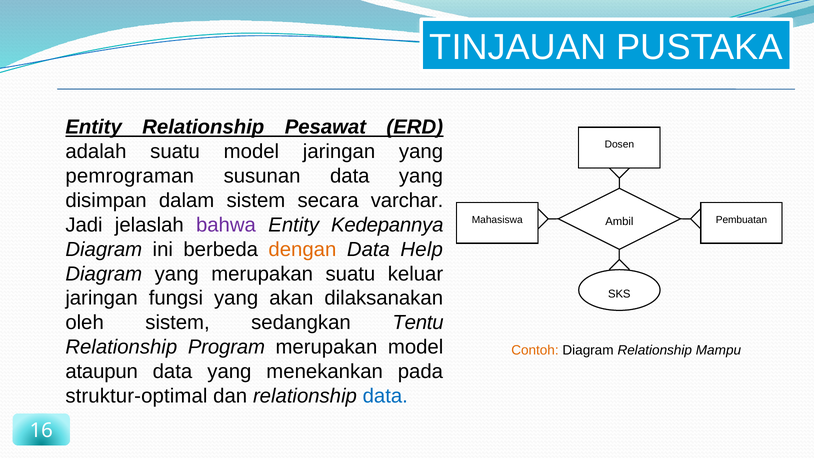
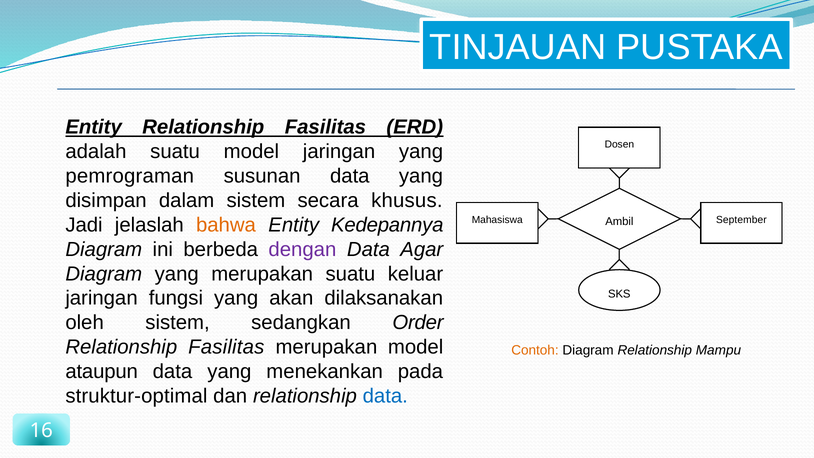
Entity Relationship Pesawat: Pesawat -> Fasilitas
varchar: varchar -> khusus
Pembuatan: Pembuatan -> September
bahwa colour: purple -> orange
dengan colour: orange -> purple
Help: Help -> Agar
Tentu: Tentu -> Order
Program at (226, 347): Program -> Fasilitas
